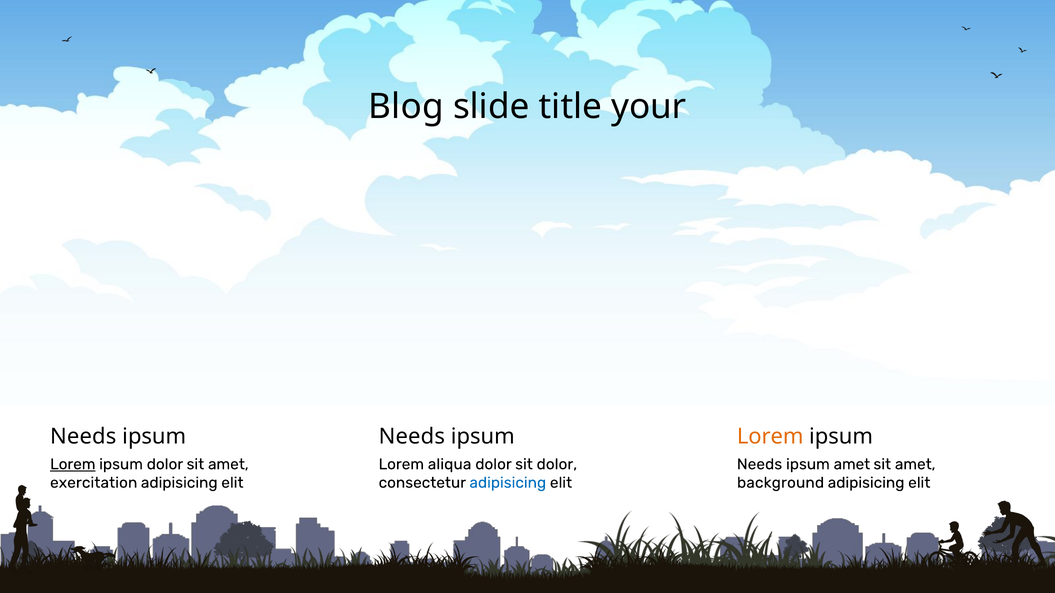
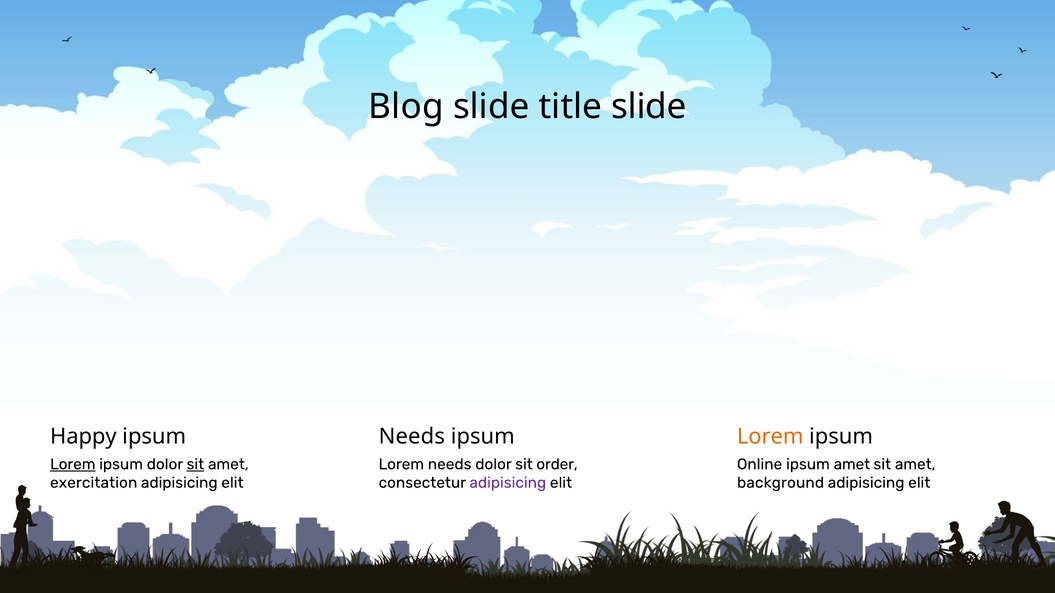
title your: your -> slide
Needs at (83, 437): Needs -> Happy
sit at (195, 465) underline: none -> present
Lorem aliqua: aliqua -> needs
sit dolor: dolor -> order
Needs at (760, 465): Needs -> Online
adipisicing at (508, 483) colour: blue -> purple
